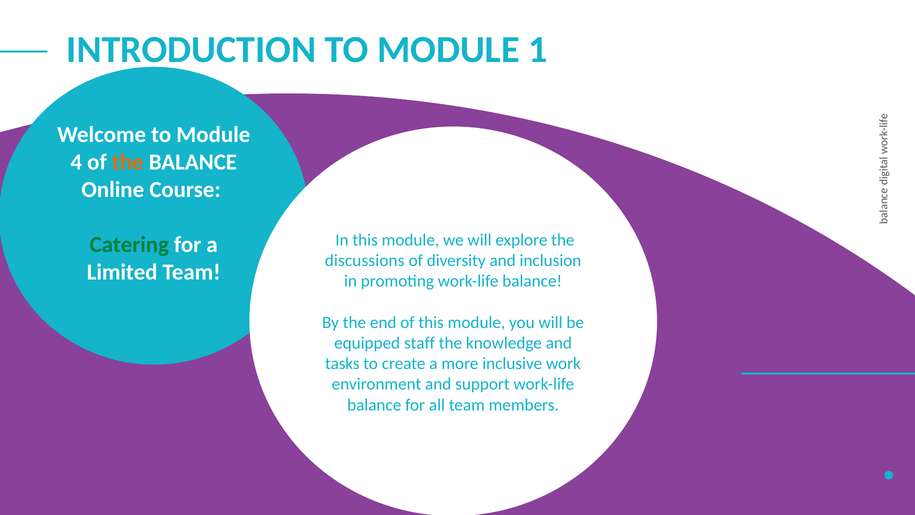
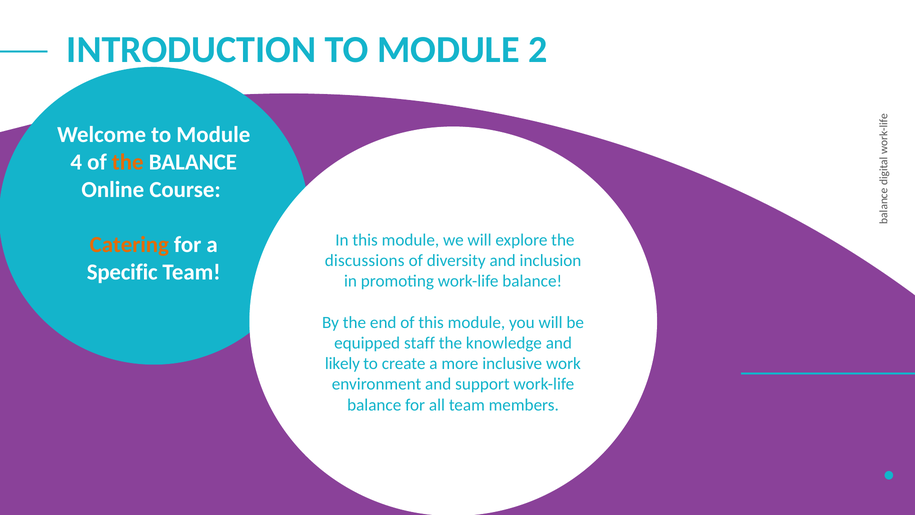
1: 1 -> 2
Catering colour: green -> orange
Limited: Limited -> Specific
tasks: tasks -> likely
